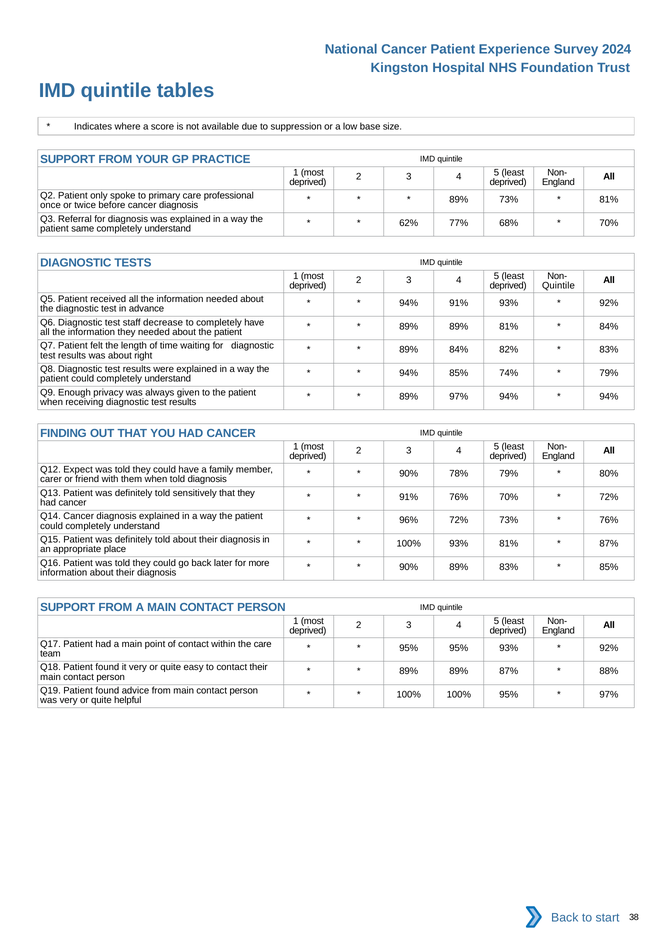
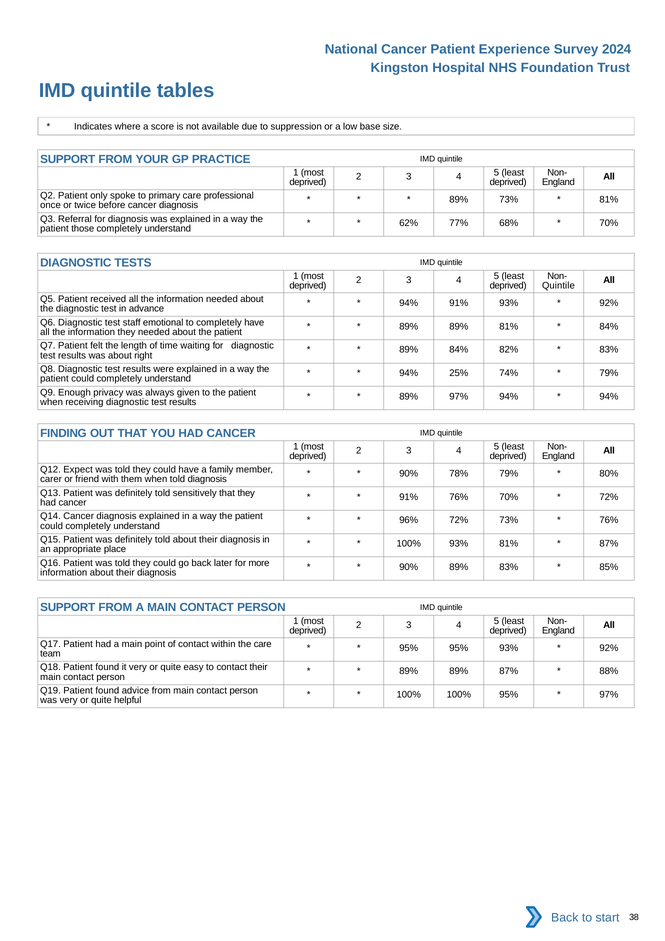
same: same -> those
decrease: decrease -> emotional
94% 85%: 85% -> 25%
